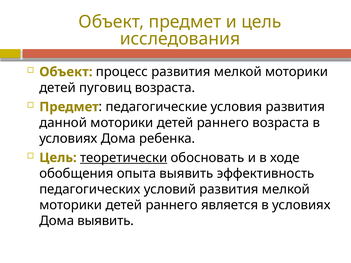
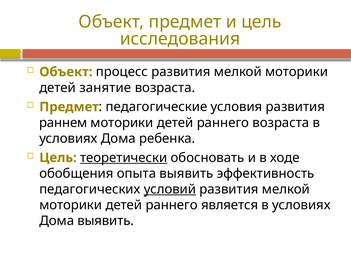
пуговиц: пуговиц -> занятие
данной: данной -> раннем
условий underline: none -> present
